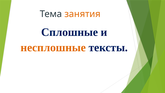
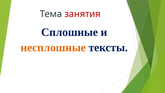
занятия colour: orange -> red
